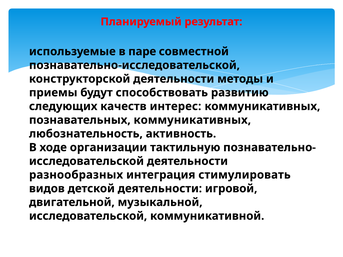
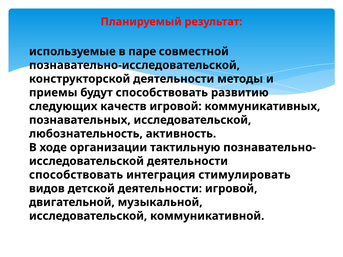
качеств интерес: интерес -> игровой
познавательных коммуникативных: коммуникативных -> исследовательской
разнообразных at (76, 175): разнообразных -> способствовать
